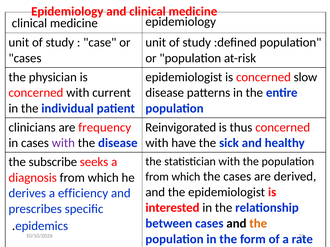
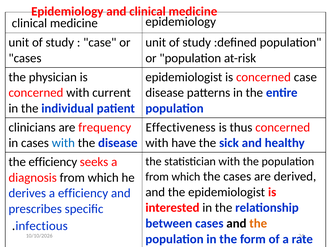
concerned slow: slow -> case
Reinvigorated: Reinvigorated -> Effectiveness
with at (63, 143) colour: purple -> blue
the subscribe: subscribe -> efficiency
epidemics: epidemics -> infectious
